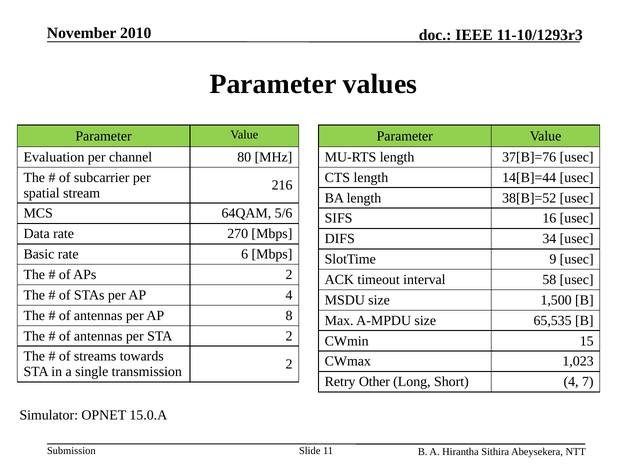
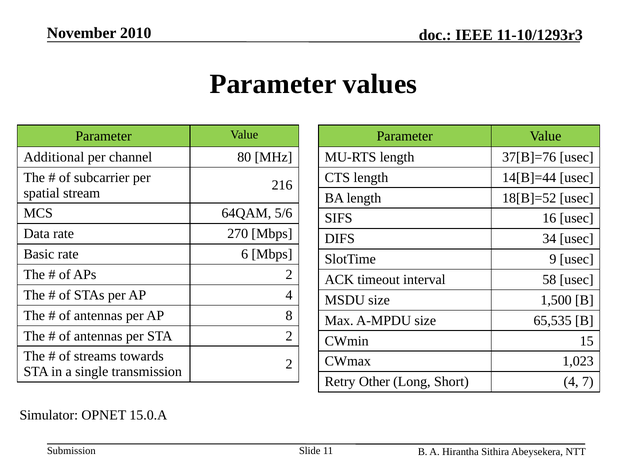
Evaluation: Evaluation -> Additional
38[B]=52: 38[B]=52 -> 18[B]=52
